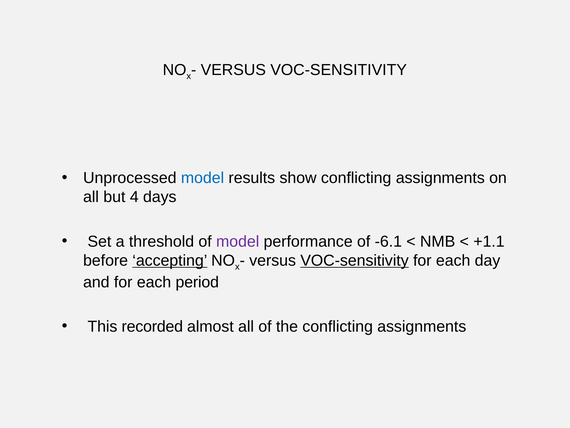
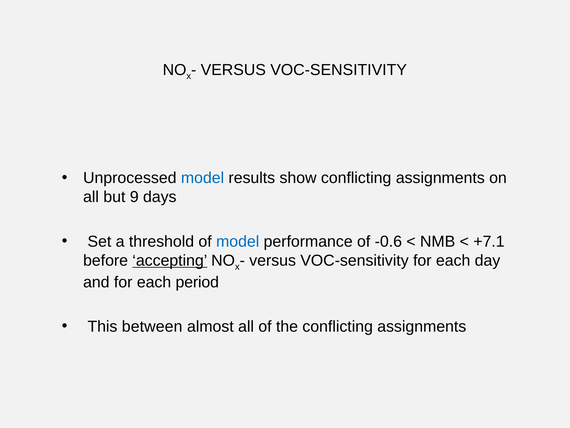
4: 4 -> 9
model at (238, 241) colour: purple -> blue
-6.1: -6.1 -> -0.6
+1.1: +1.1 -> +7.1
VOC-sensitivity at (355, 260) underline: present -> none
recorded: recorded -> between
